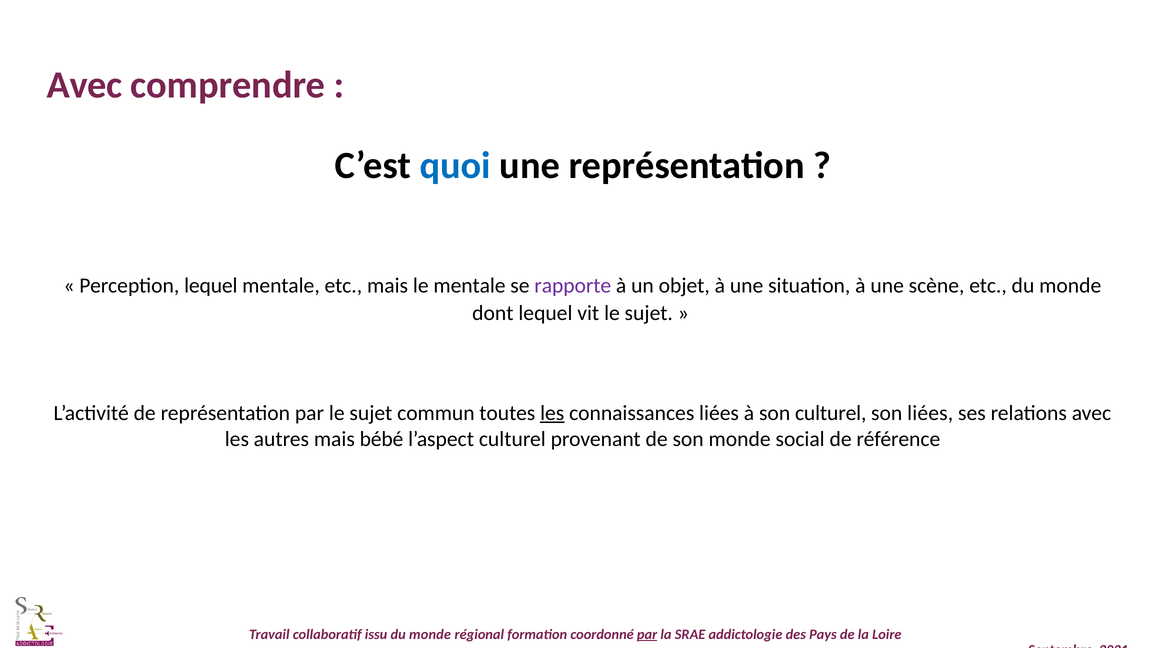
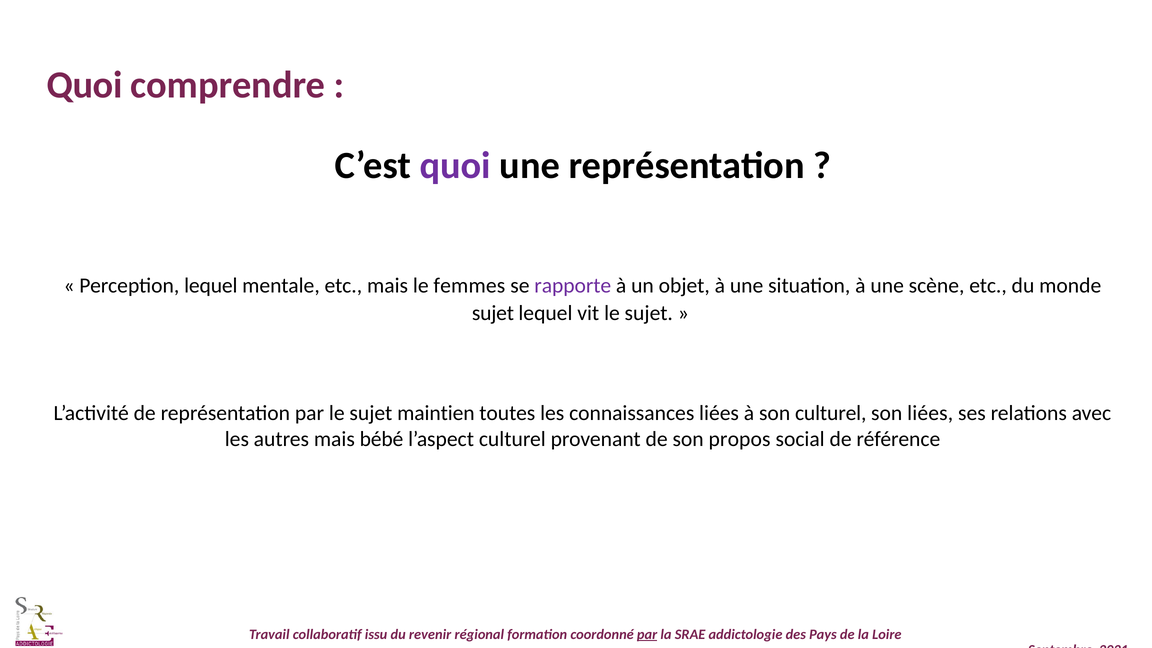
Avec at (85, 85): Avec -> Quoi
quoi at (455, 166) colour: blue -> purple
le mentale: mentale -> femmes
dont at (493, 313): dont -> sujet
commun: commun -> maintien
les at (552, 413) underline: present -> none
son monde: monde -> propos
monde at (430, 634): monde -> revenir
